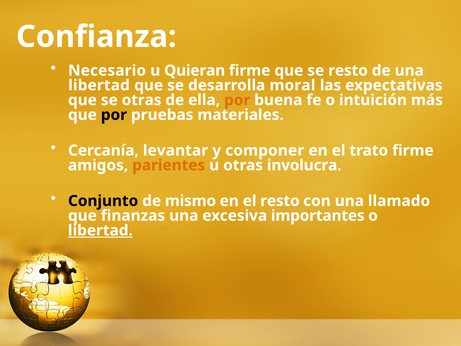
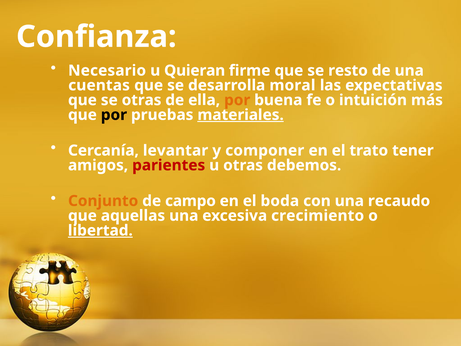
libertad at (99, 85): libertad -> cuentas
materiales underline: none -> present
trato firme: firme -> tener
parientes colour: orange -> red
involucra: involucra -> debemos
Conjunto colour: black -> orange
mismo: mismo -> campo
el resto: resto -> boda
llamado: llamado -> recaudo
finanzas: finanzas -> aquellas
importantes: importantes -> crecimiento
